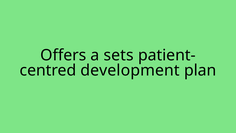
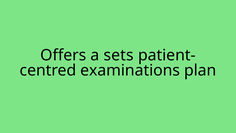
development: development -> examinations
